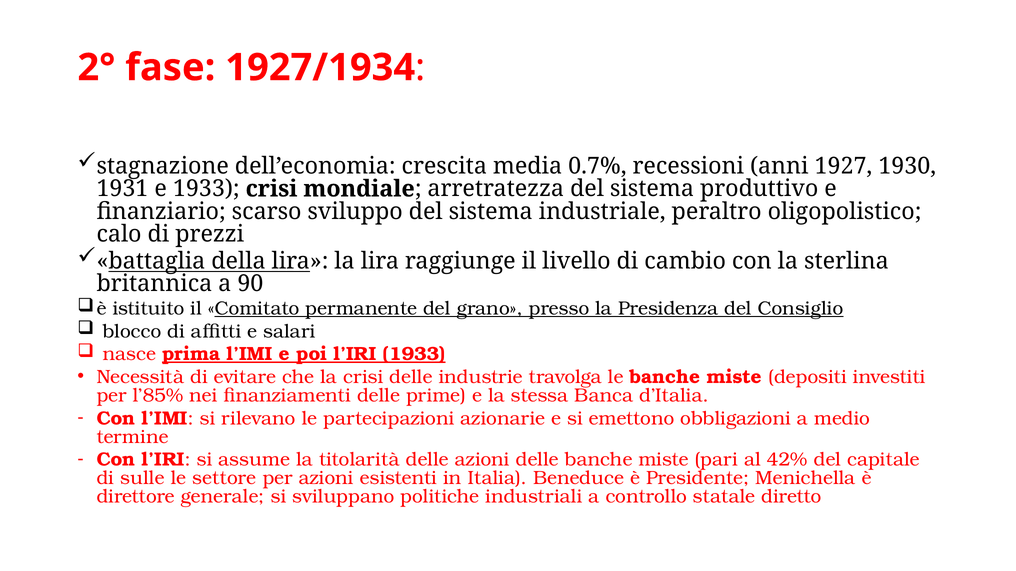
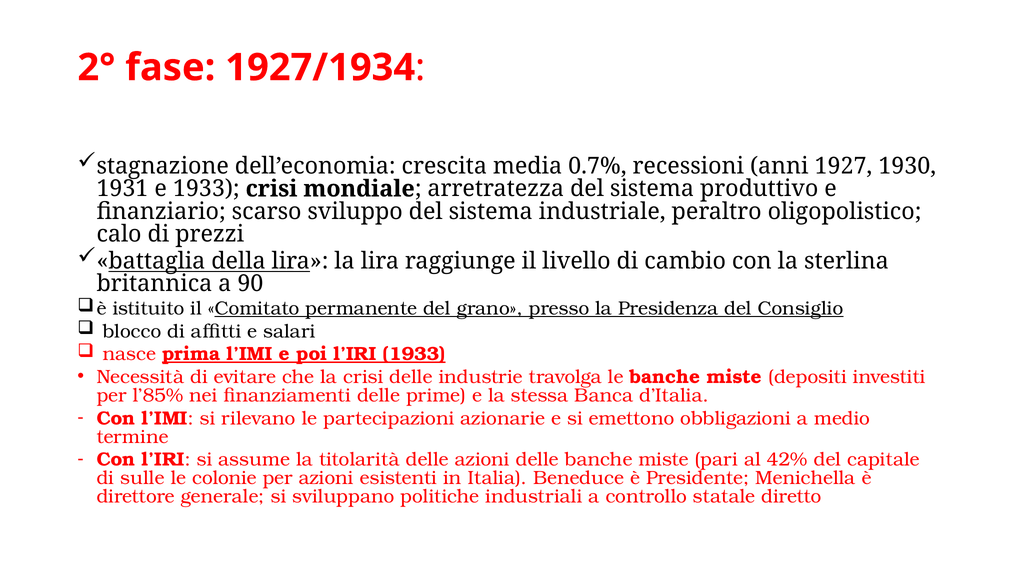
settore: settore -> colonie
